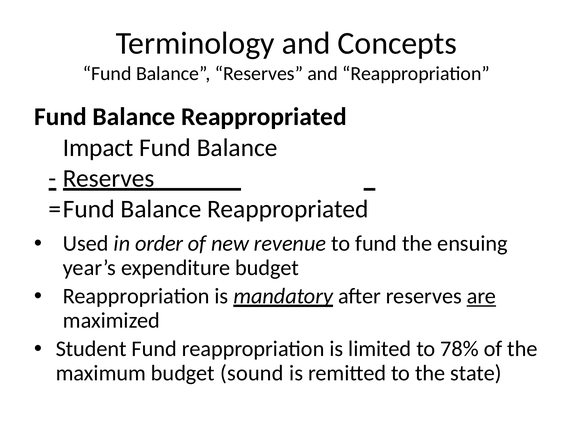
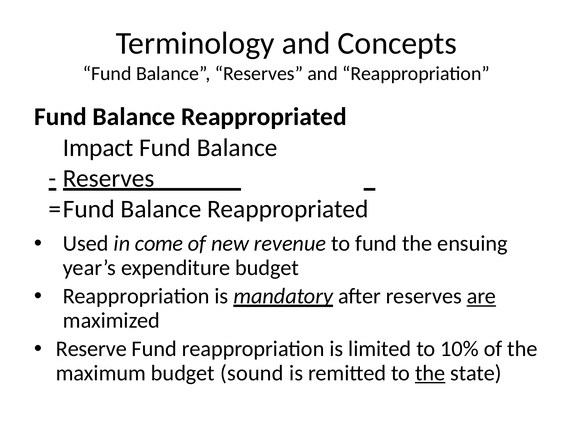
order: order -> come
Student: Student -> Reserve
78%: 78% -> 10%
the at (430, 373) underline: none -> present
